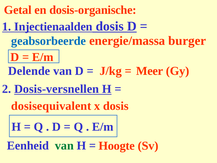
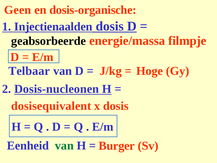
Getal: Getal -> Geen
geabsorbeerde colour: blue -> black
burger: burger -> filmpje
Delende: Delende -> Telbaar
Meer: Meer -> Hoge
Dosis-versnellen: Dosis-versnellen -> Dosis-nucleonen
Hoogte: Hoogte -> Burger
